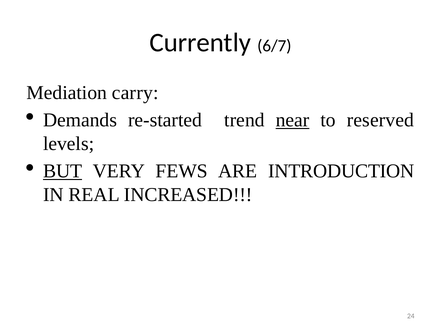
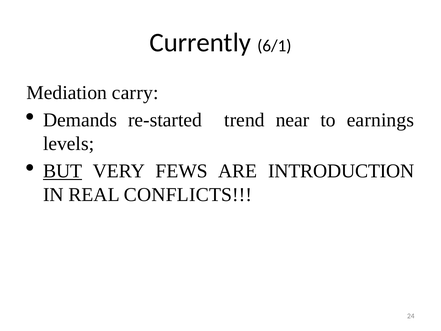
6/7: 6/7 -> 6/1
near underline: present -> none
reserved: reserved -> earnings
INCREASED: INCREASED -> CONFLICTS
